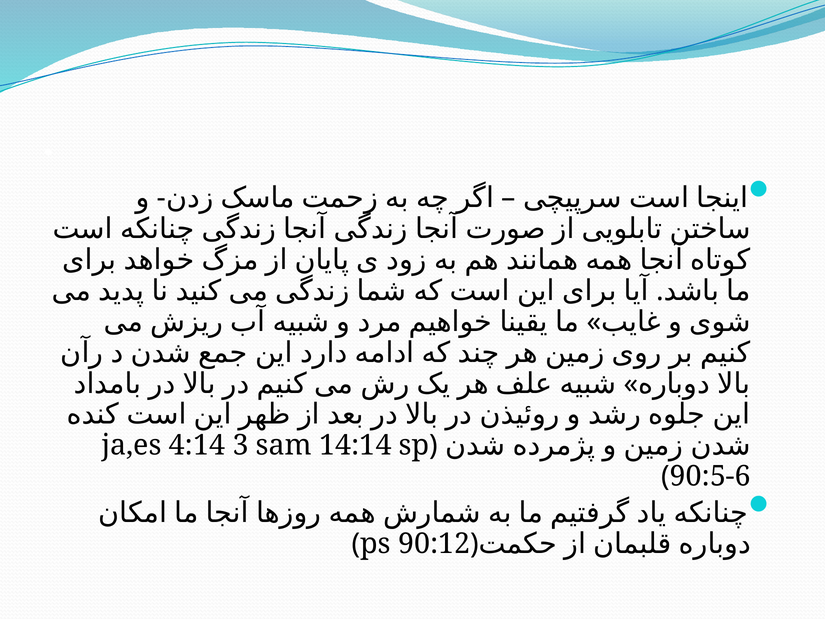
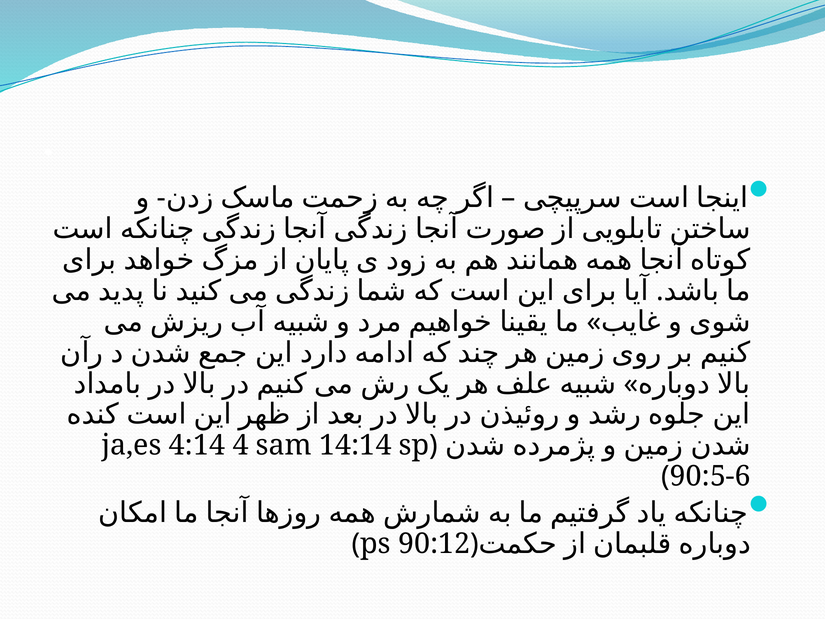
3: 3 -> 4
